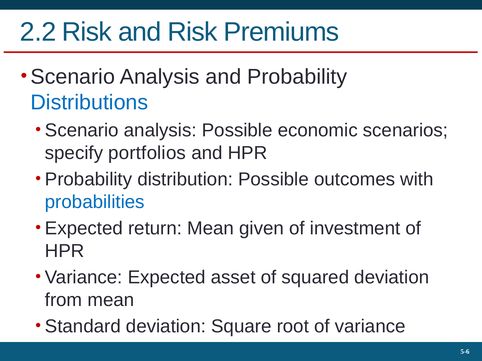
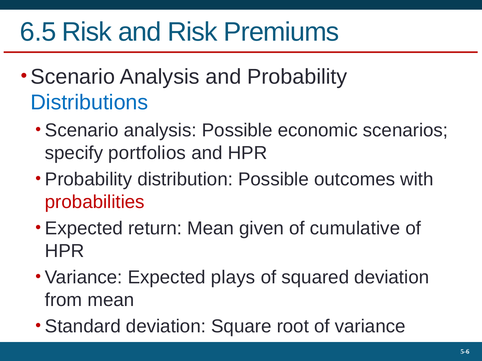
2.2: 2.2 -> 6.5
probabilities colour: blue -> red
investment: investment -> cumulative
asset: asset -> plays
